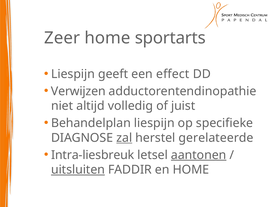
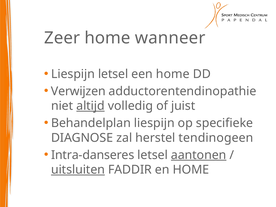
sportarts: sportarts -> wanneer
Liespijn geeft: geeft -> letsel
een effect: effect -> home
altijd underline: none -> present
zal underline: present -> none
gerelateerde: gerelateerde -> tendinogeen
Intra-liesbreuk: Intra-liesbreuk -> Intra-danseres
